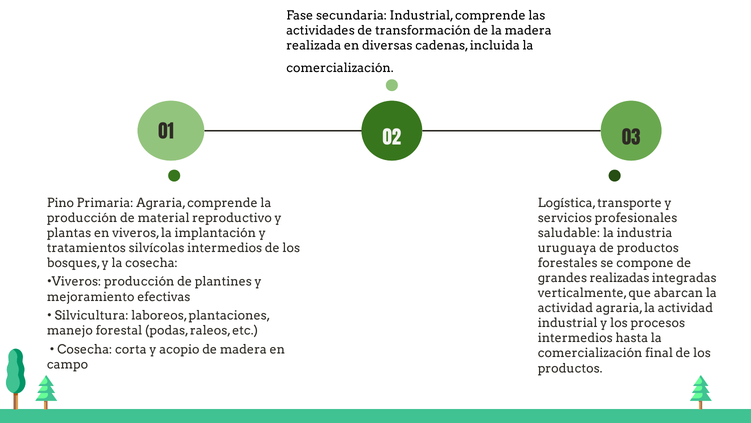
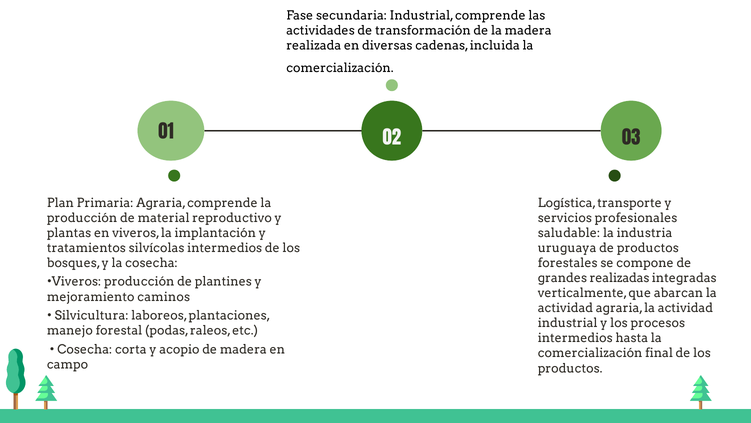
Pino: Pino -> Plan
efectivas: efectivas -> caminos
